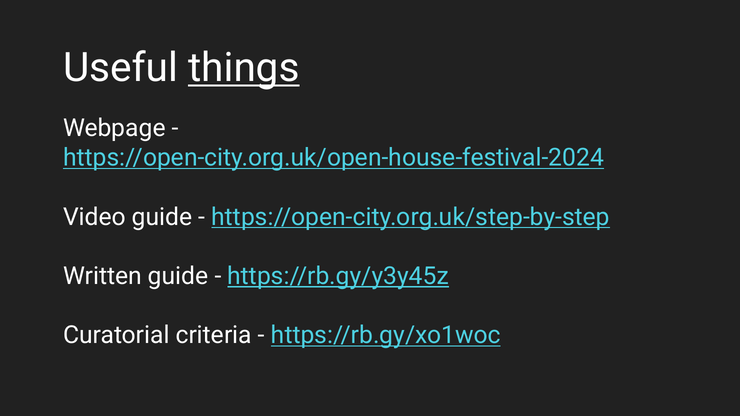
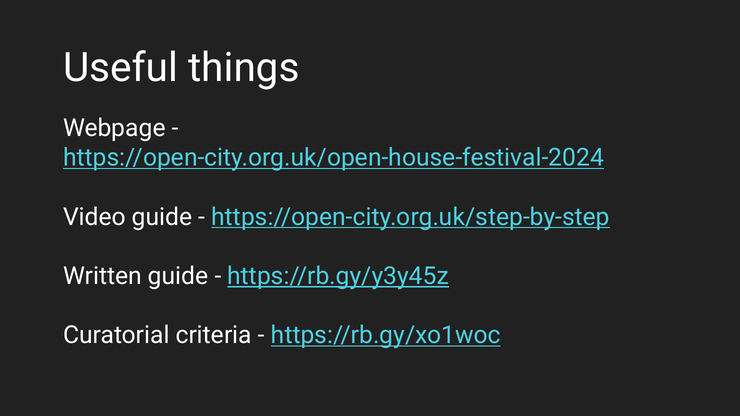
things underline: present -> none
